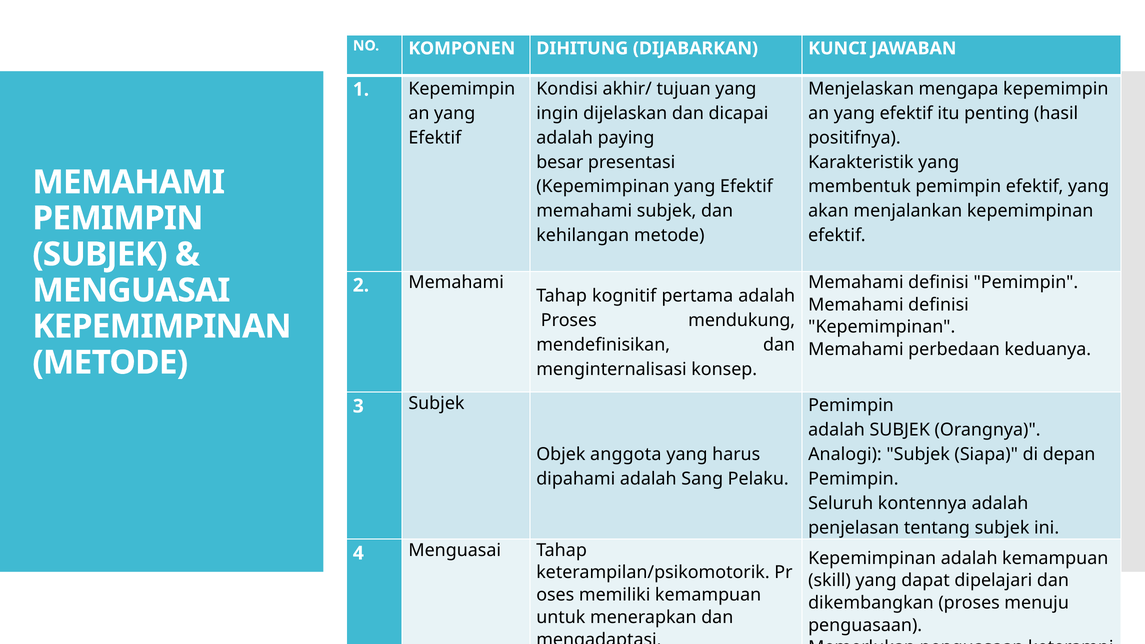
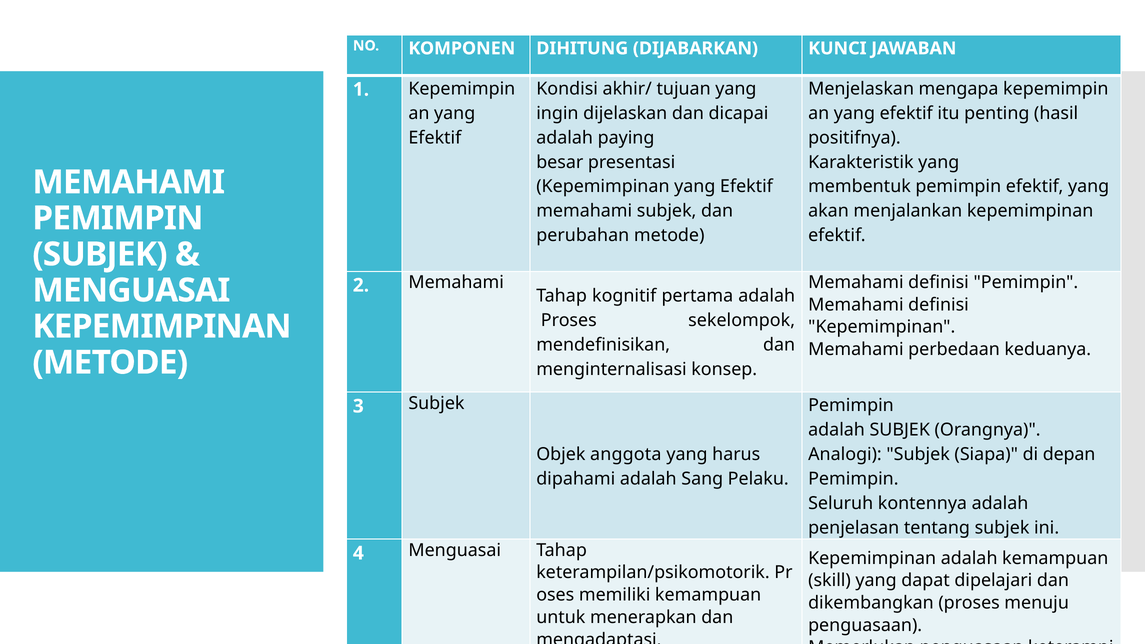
kehilangan: kehilangan -> perubahan
mendukung: mendukung -> sekelompok
